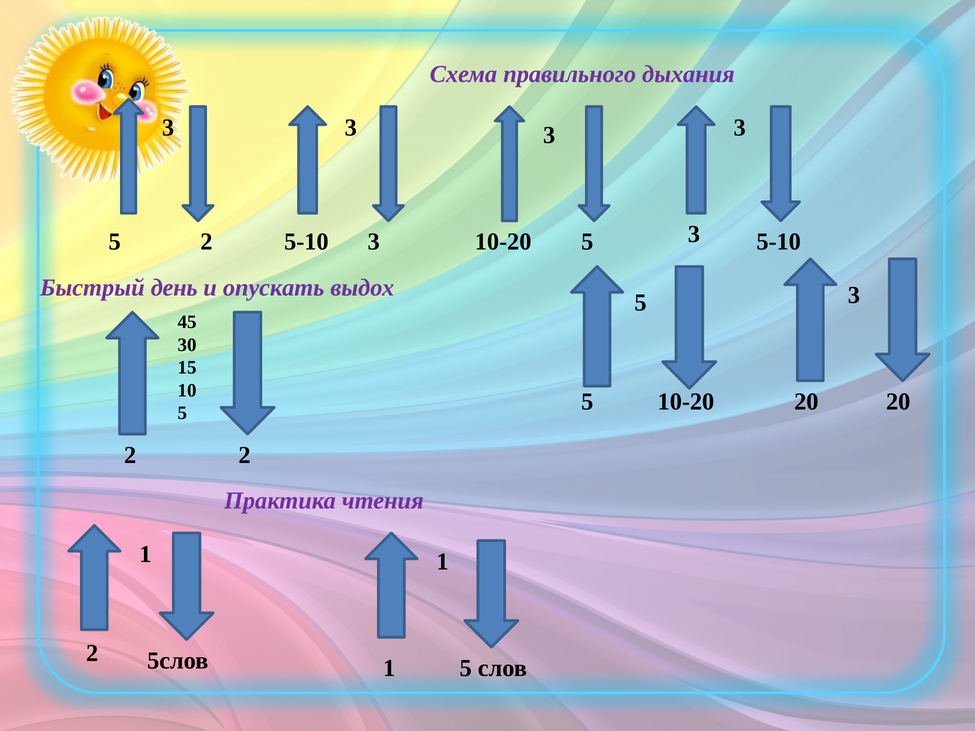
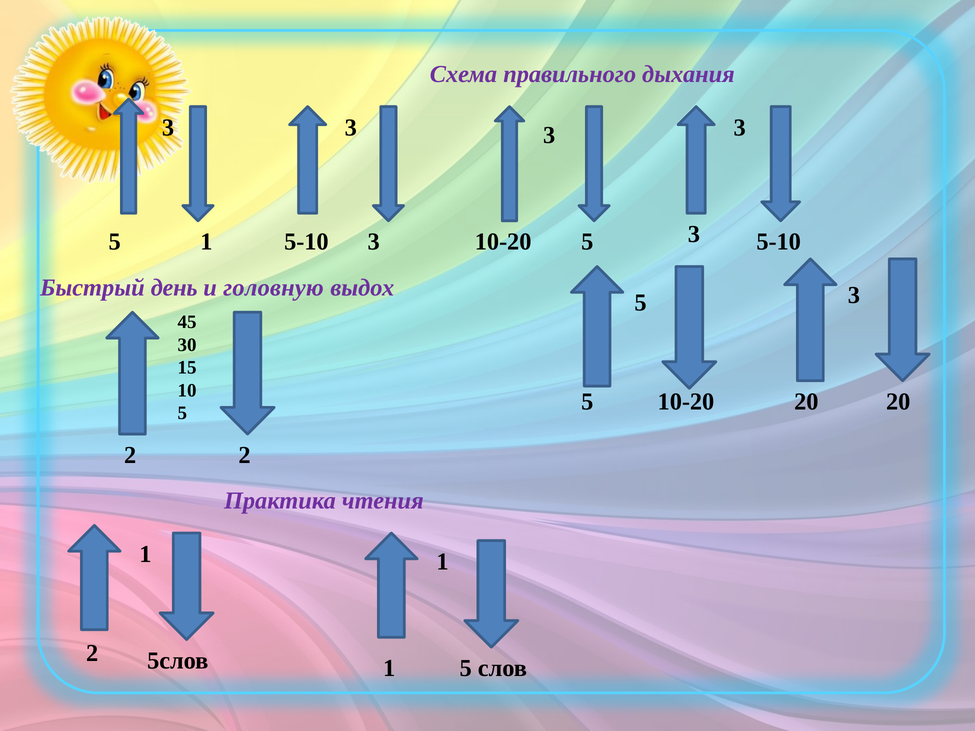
5 2: 2 -> 1
опускать: опускать -> головную
